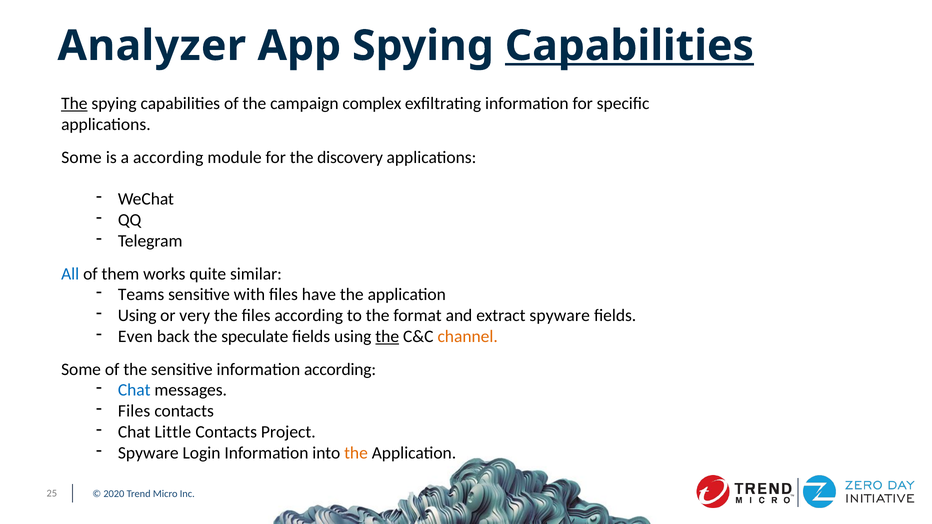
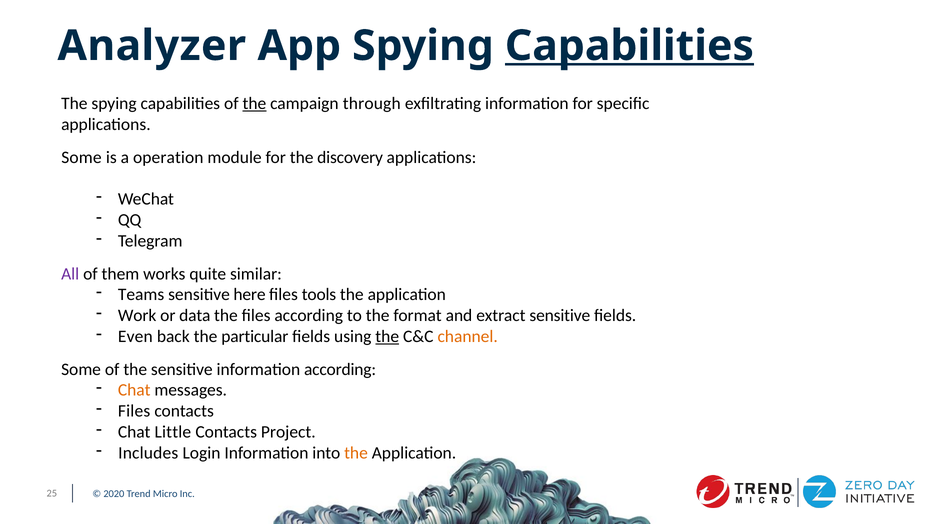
The at (74, 104) underline: present -> none
the at (254, 104) underline: none -> present
complex: complex -> through
a according: according -> operation
All colour: blue -> purple
with: with -> here
have: have -> tools
Using at (137, 316): Using -> Work
very: very -> data
extract spyware: spyware -> sensitive
speculate: speculate -> particular
Chat at (134, 390) colour: blue -> orange
Spyware at (148, 453): Spyware -> Includes
